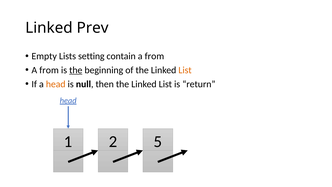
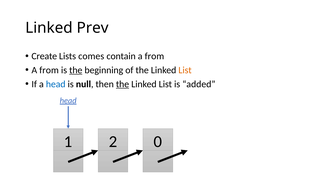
Empty: Empty -> Create
setting: setting -> comes
head at (56, 84) colour: orange -> blue
the at (123, 84) underline: none -> present
return: return -> added
5: 5 -> 0
